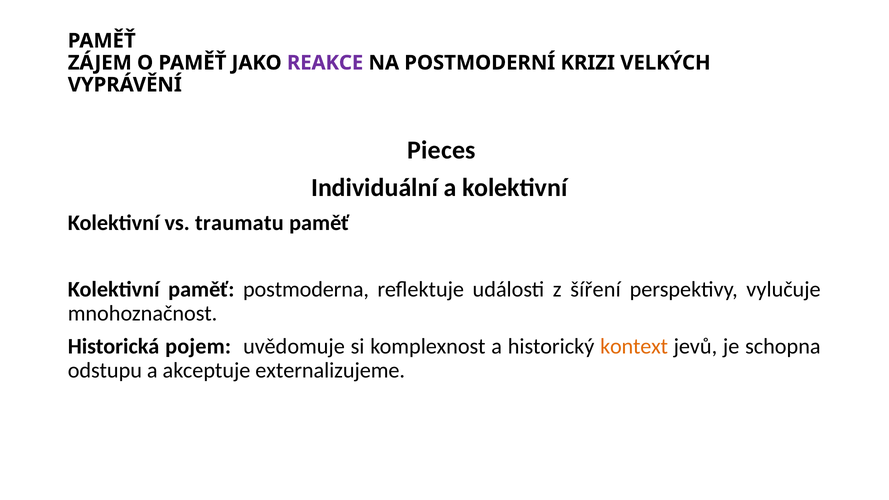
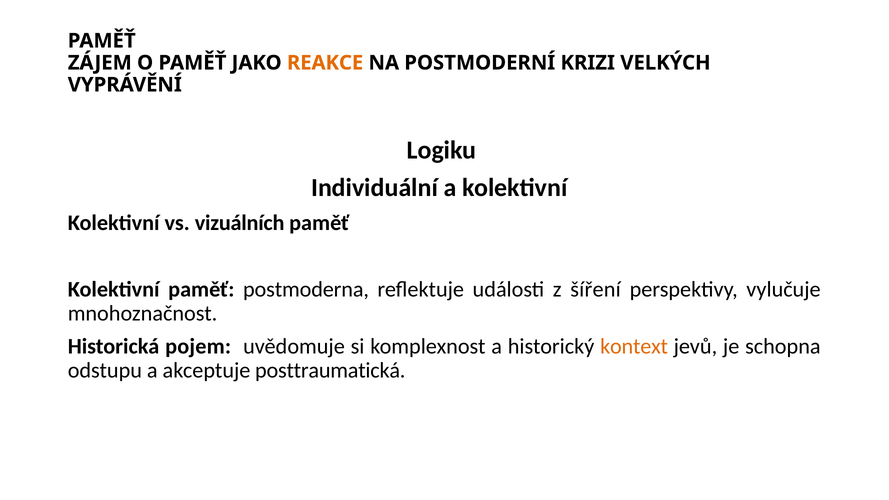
REAKCE colour: purple -> orange
Pieces: Pieces -> Logiku
traumatu: traumatu -> vizuálních
externalizujeme: externalizujeme -> posttraumatická
